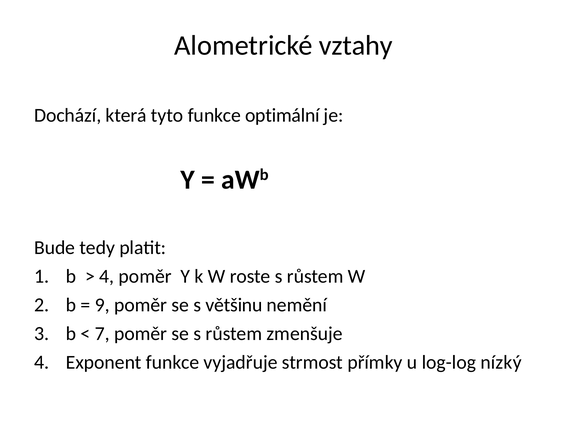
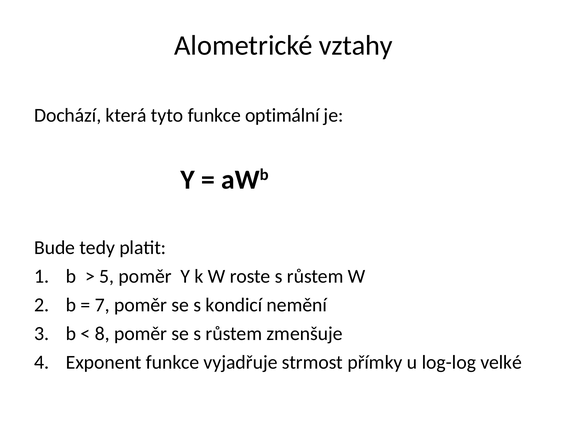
4 at (107, 276): 4 -> 5
9: 9 -> 7
většinu: většinu -> kondicí
7: 7 -> 8
nízký: nízký -> velké
